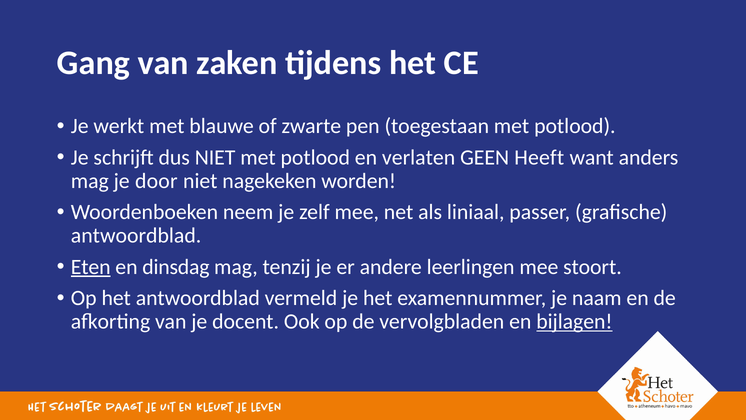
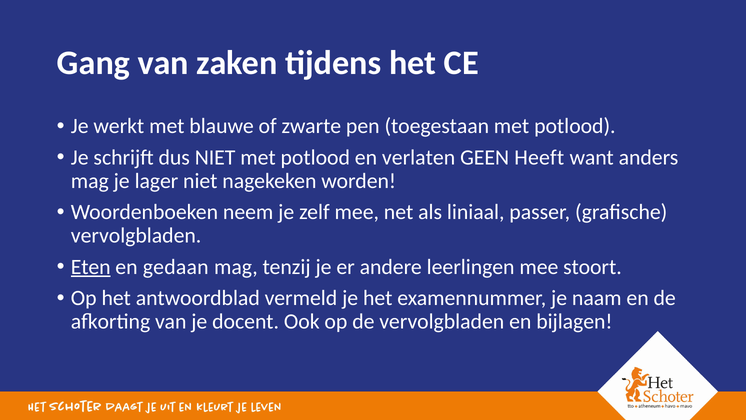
door: door -> lager
antwoordblad at (136, 235): antwoordblad -> vervolgbladen
dinsdag: dinsdag -> gedaan
bijlagen underline: present -> none
